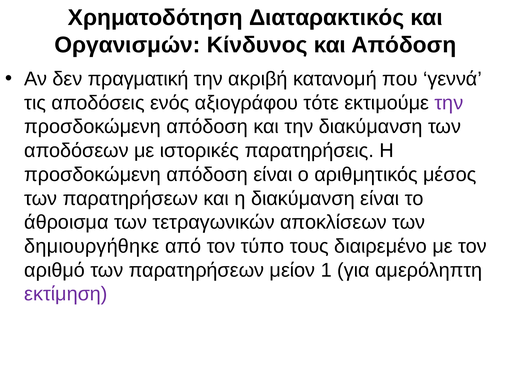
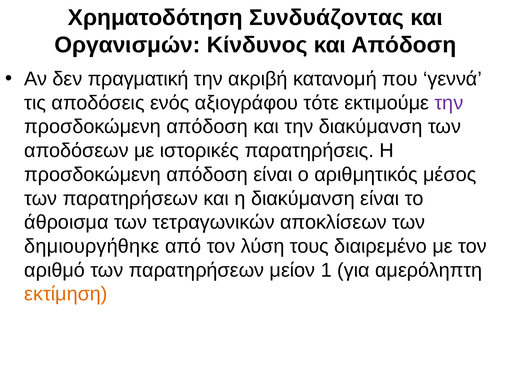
Διαταρακτικός: Διαταρακτικός -> Συνδυάζοντας
τύπο: τύπο -> λύση
εκτίμηση colour: purple -> orange
